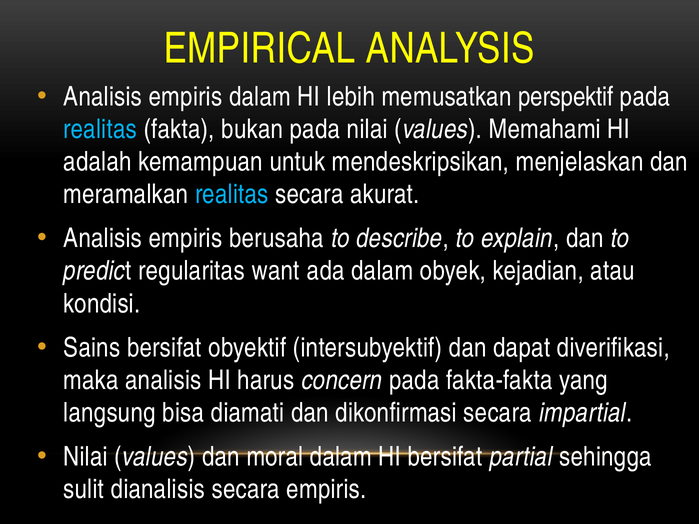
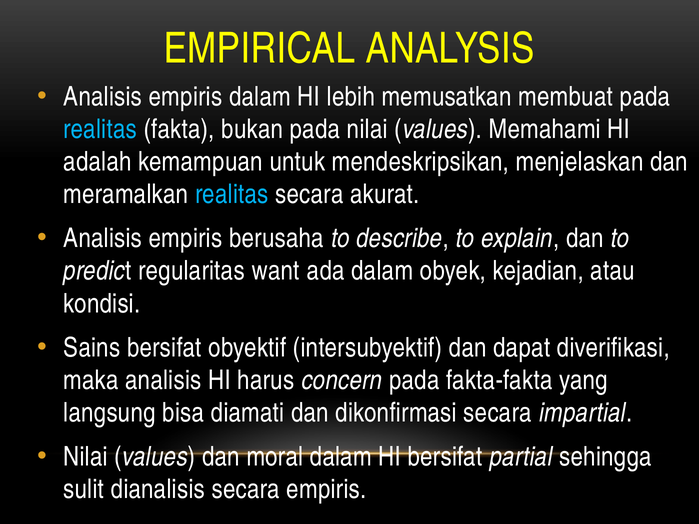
perspektif: perspektif -> membuat
